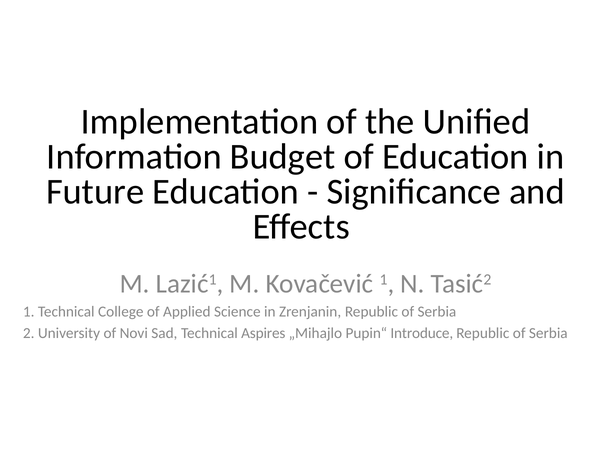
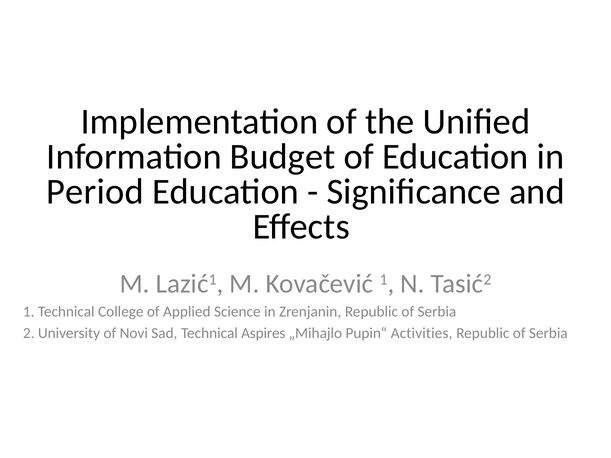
Future: Future -> Period
Introduce: Introduce -> Activities
